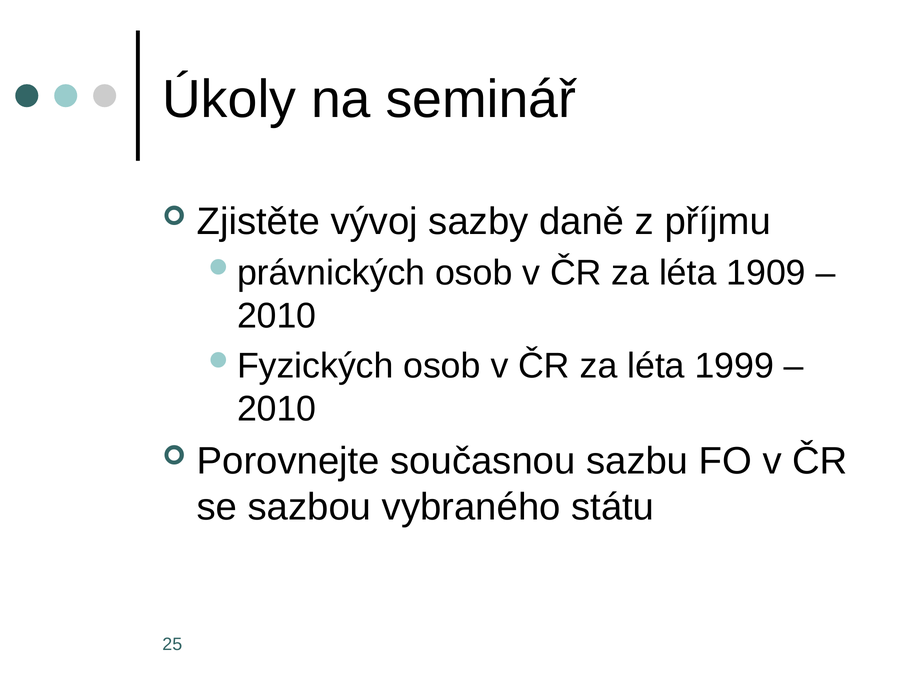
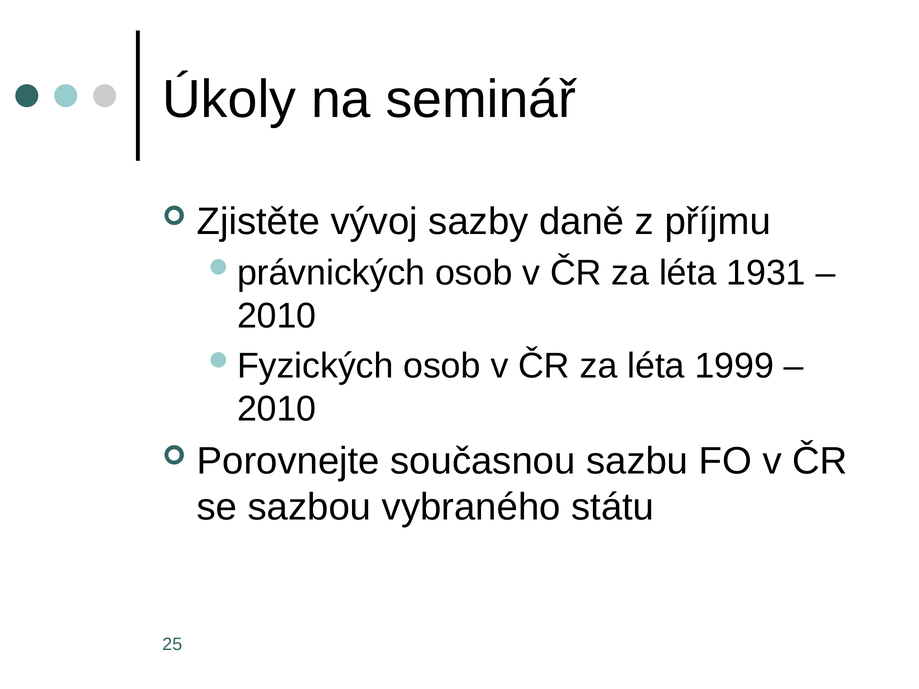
1909: 1909 -> 1931
